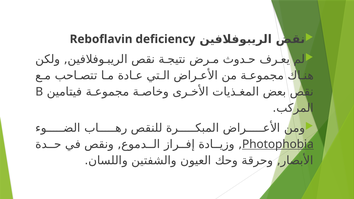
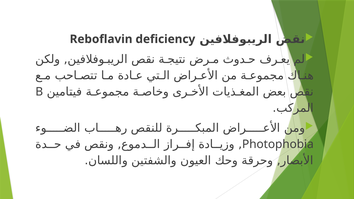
Photophobia underline: present -> none
